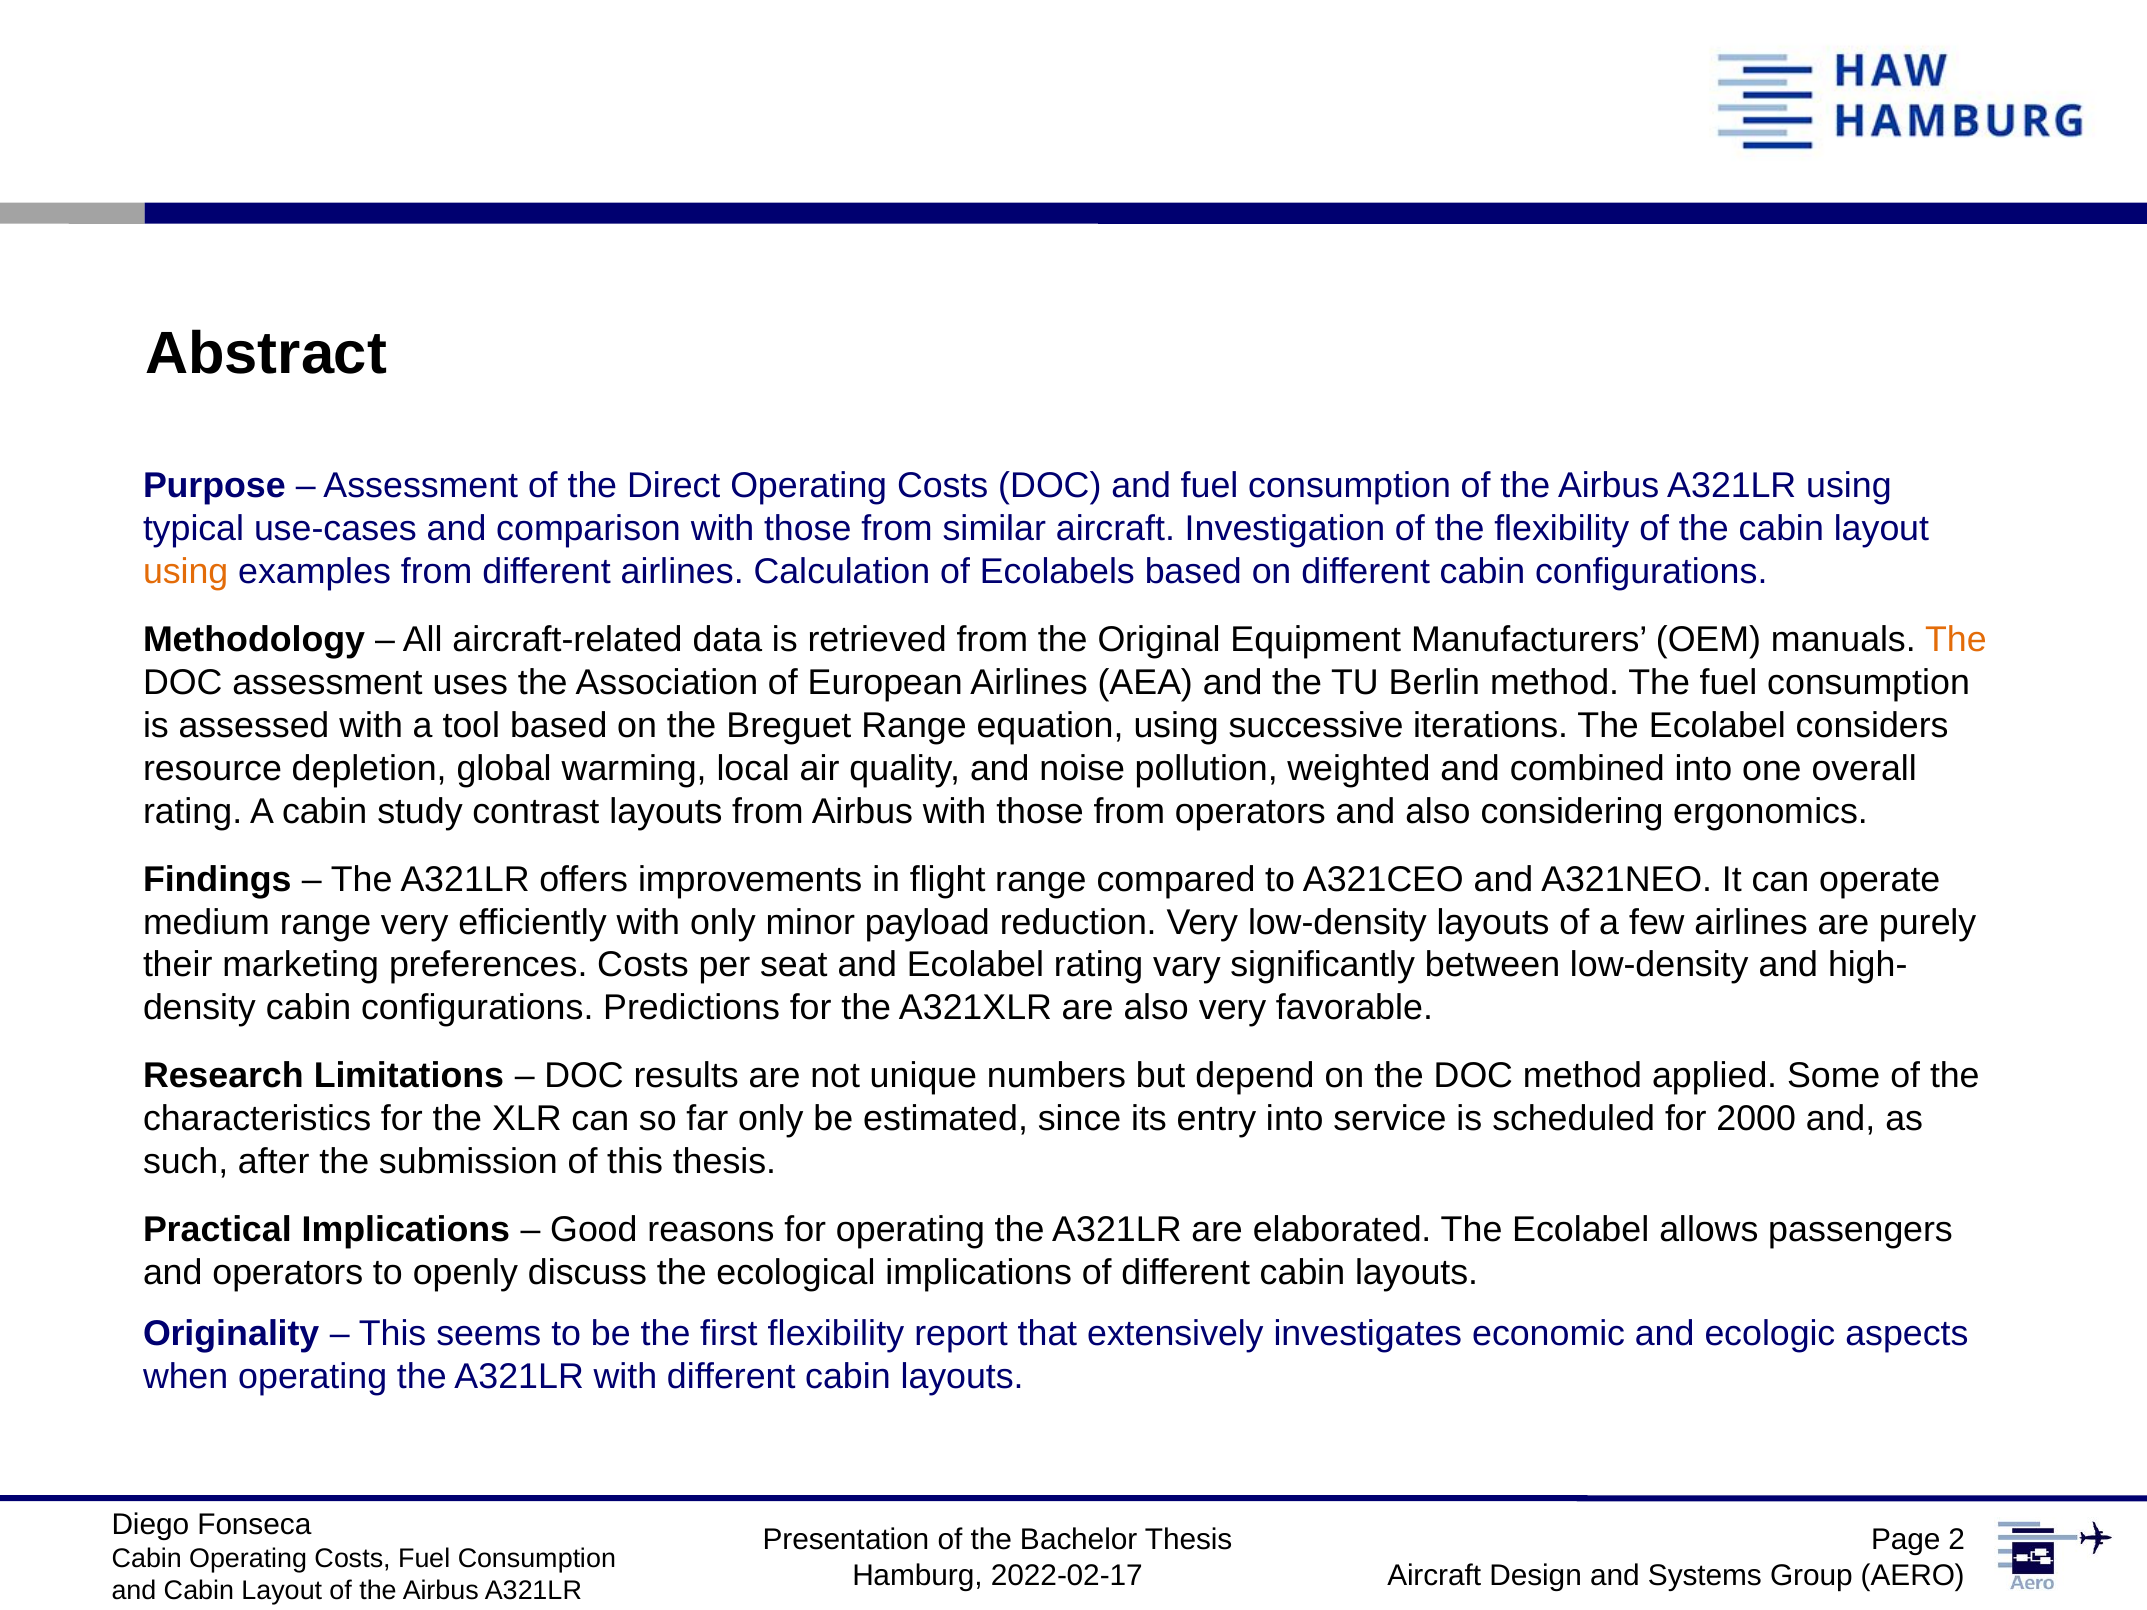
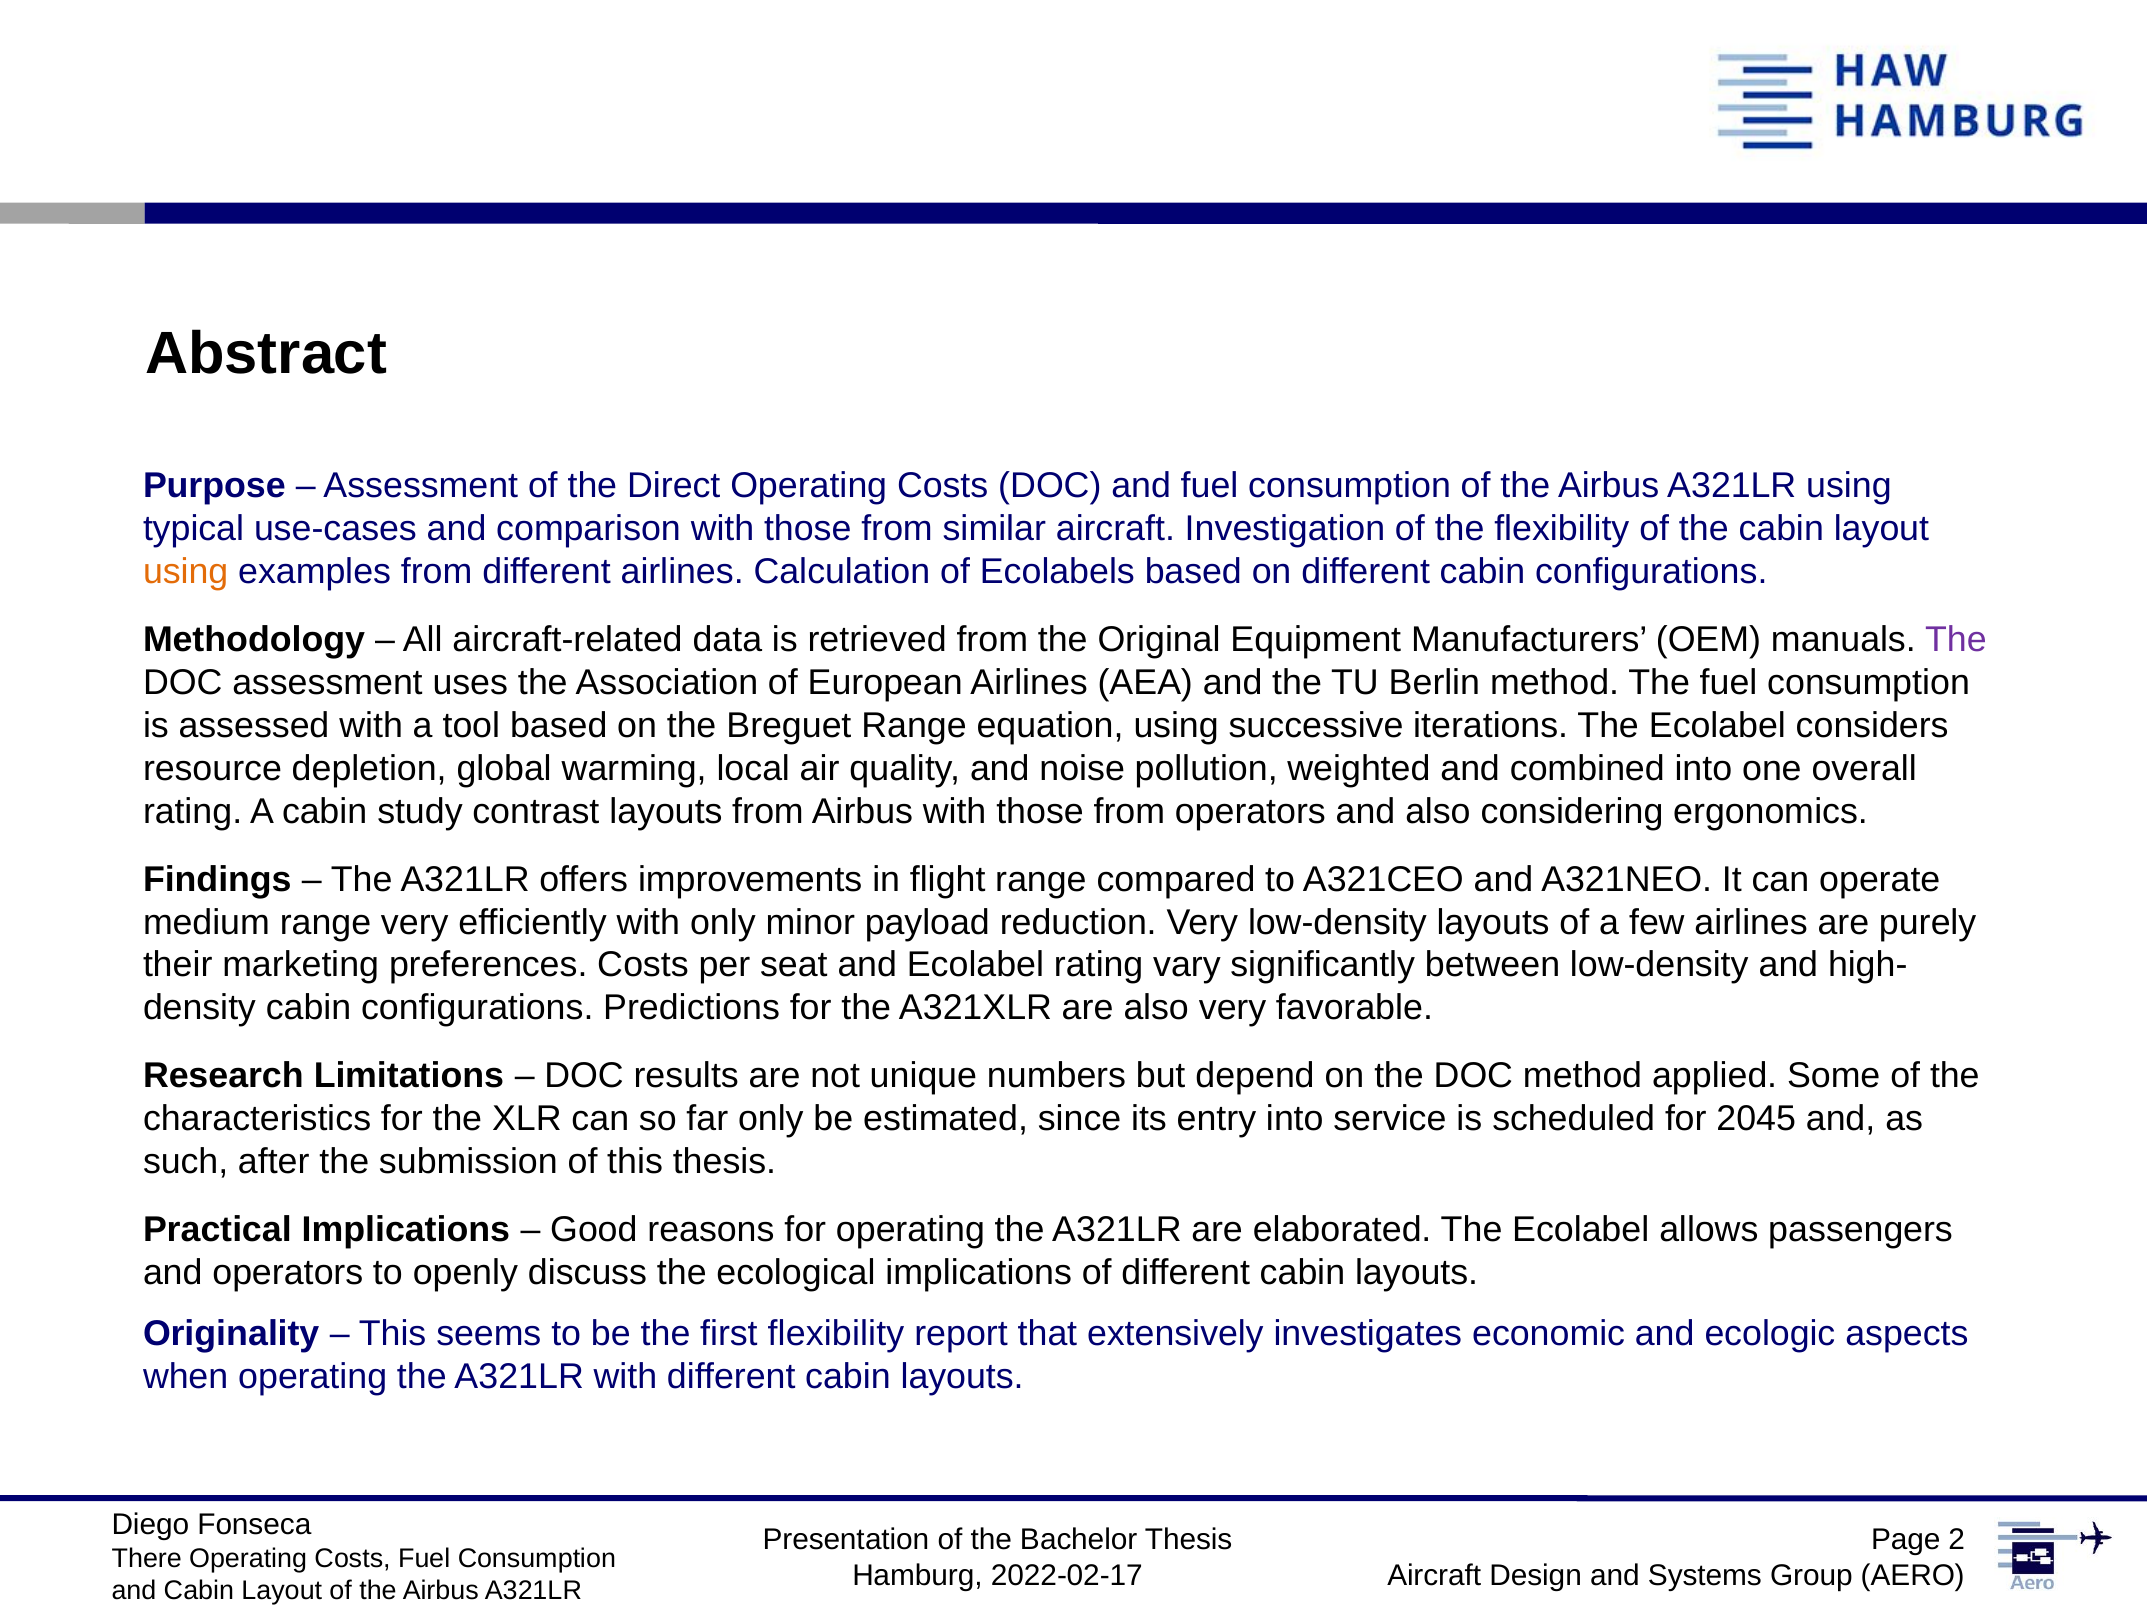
The at (1956, 640) colour: orange -> purple
2000: 2000 -> 2045
Cabin at (147, 1559): Cabin -> There
